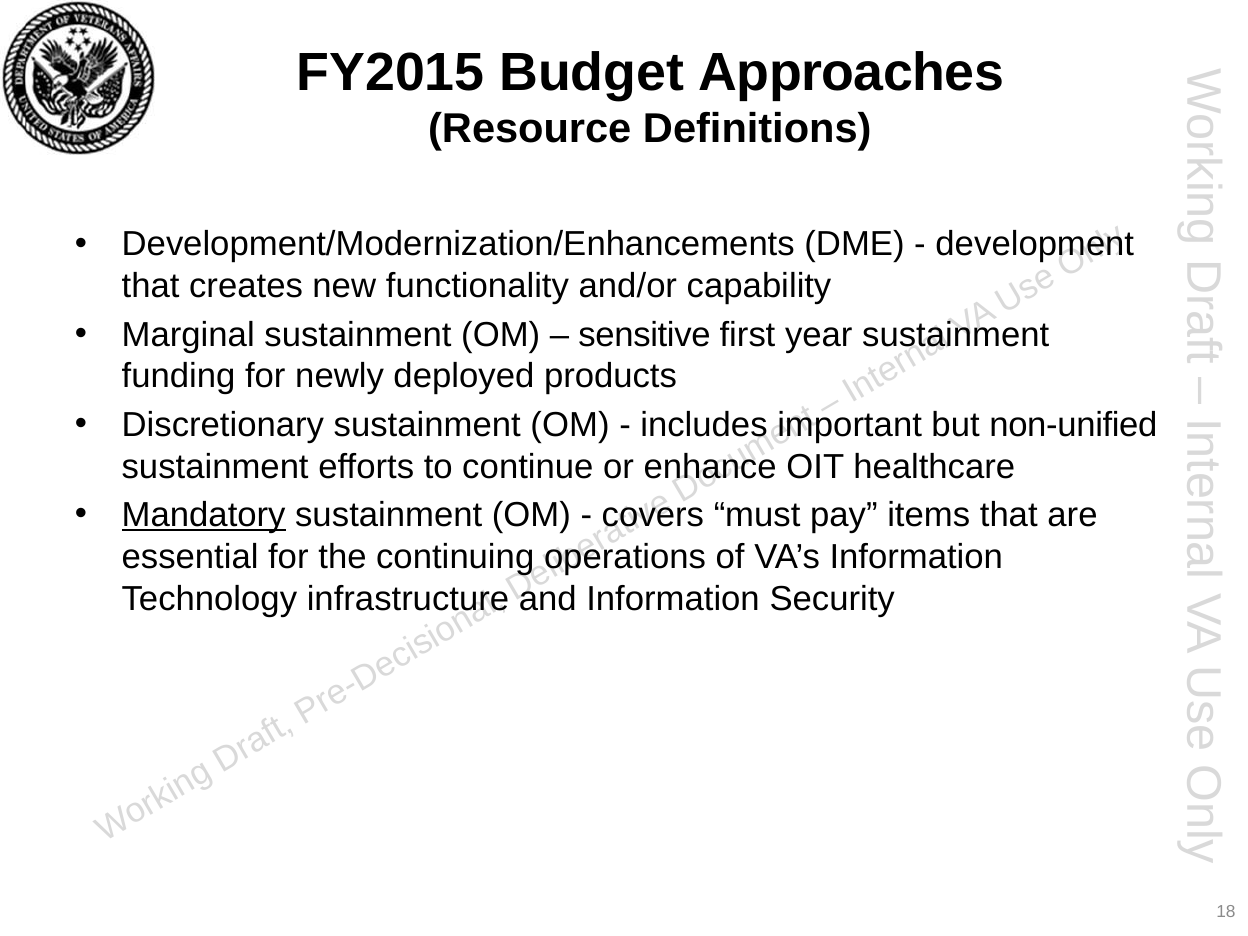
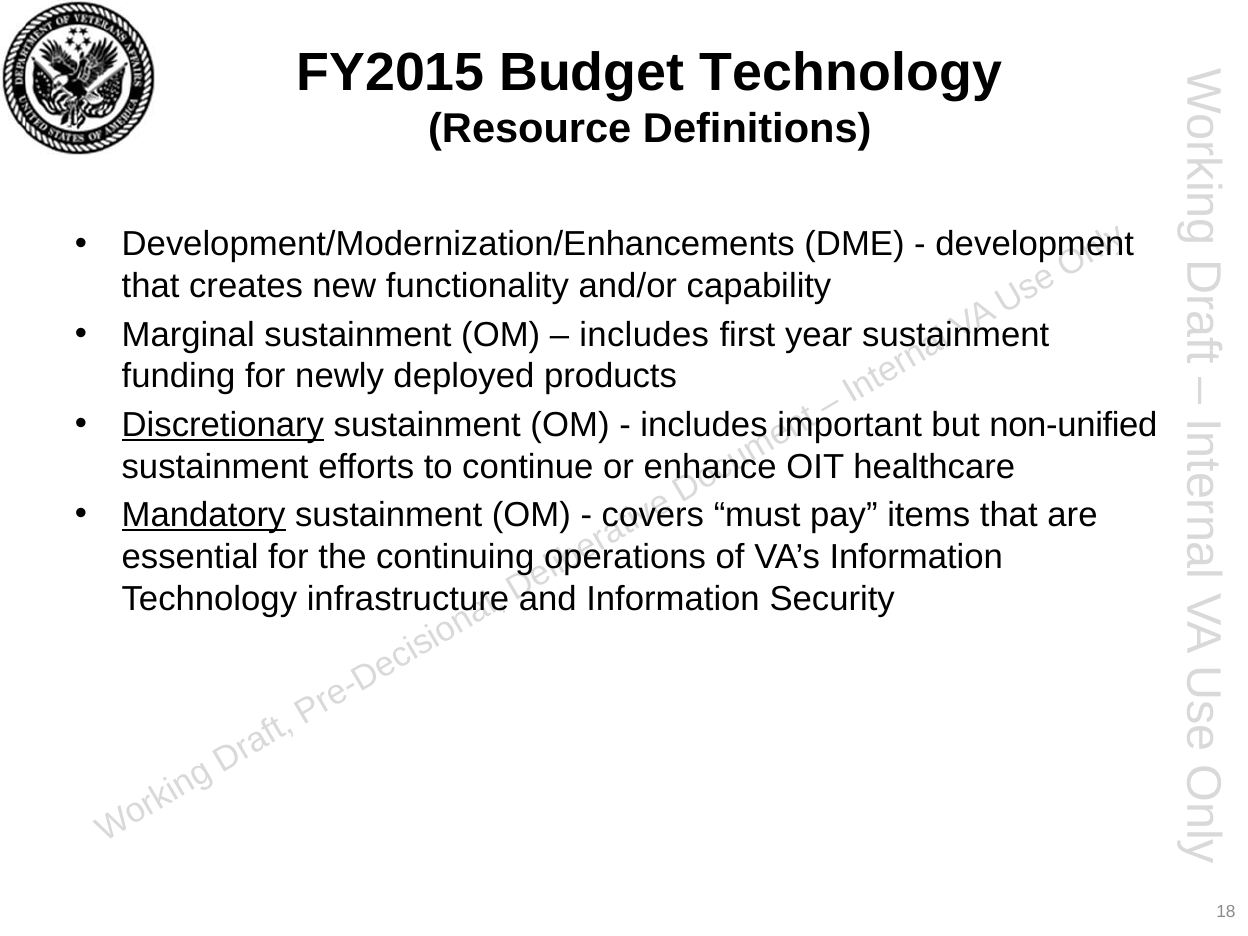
Budget Approaches: Approaches -> Technology
sensitive at (645, 335): sensitive -> includes
Discretionary underline: none -> present
